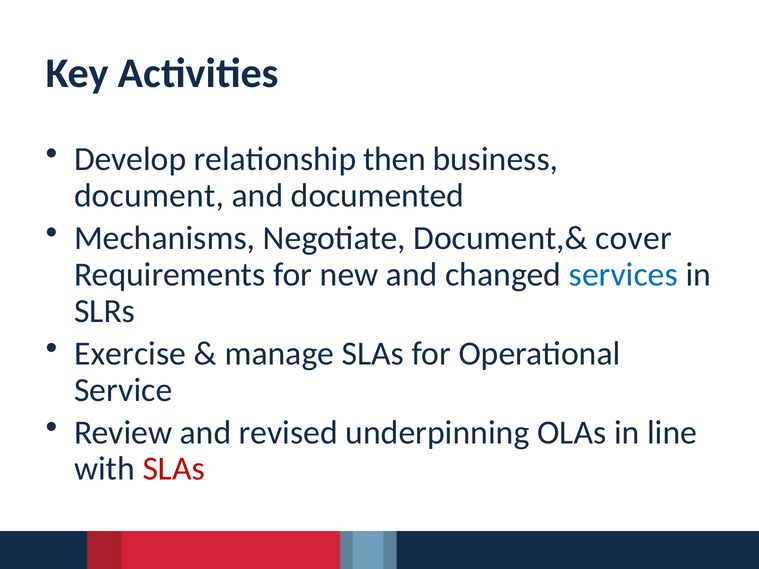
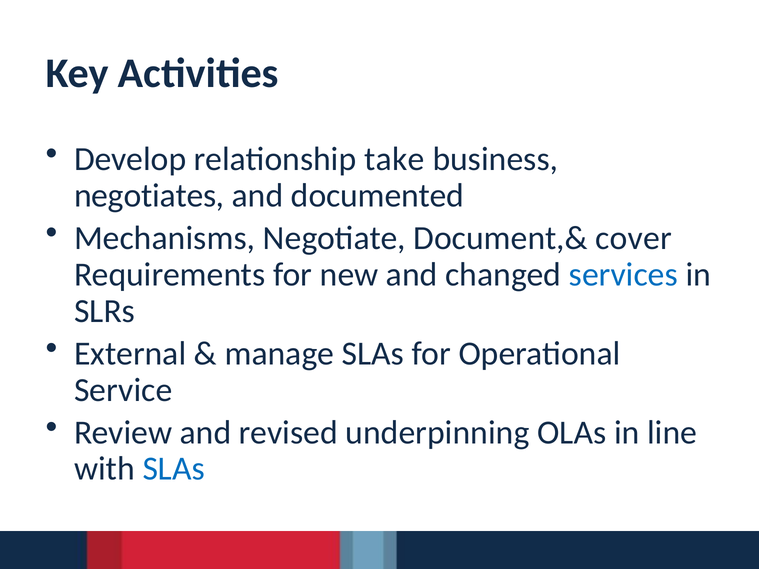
then: then -> take
document: document -> negotiates
Exercise: Exercise -> External
SLAs at (174, 469) colour: red -> blue
